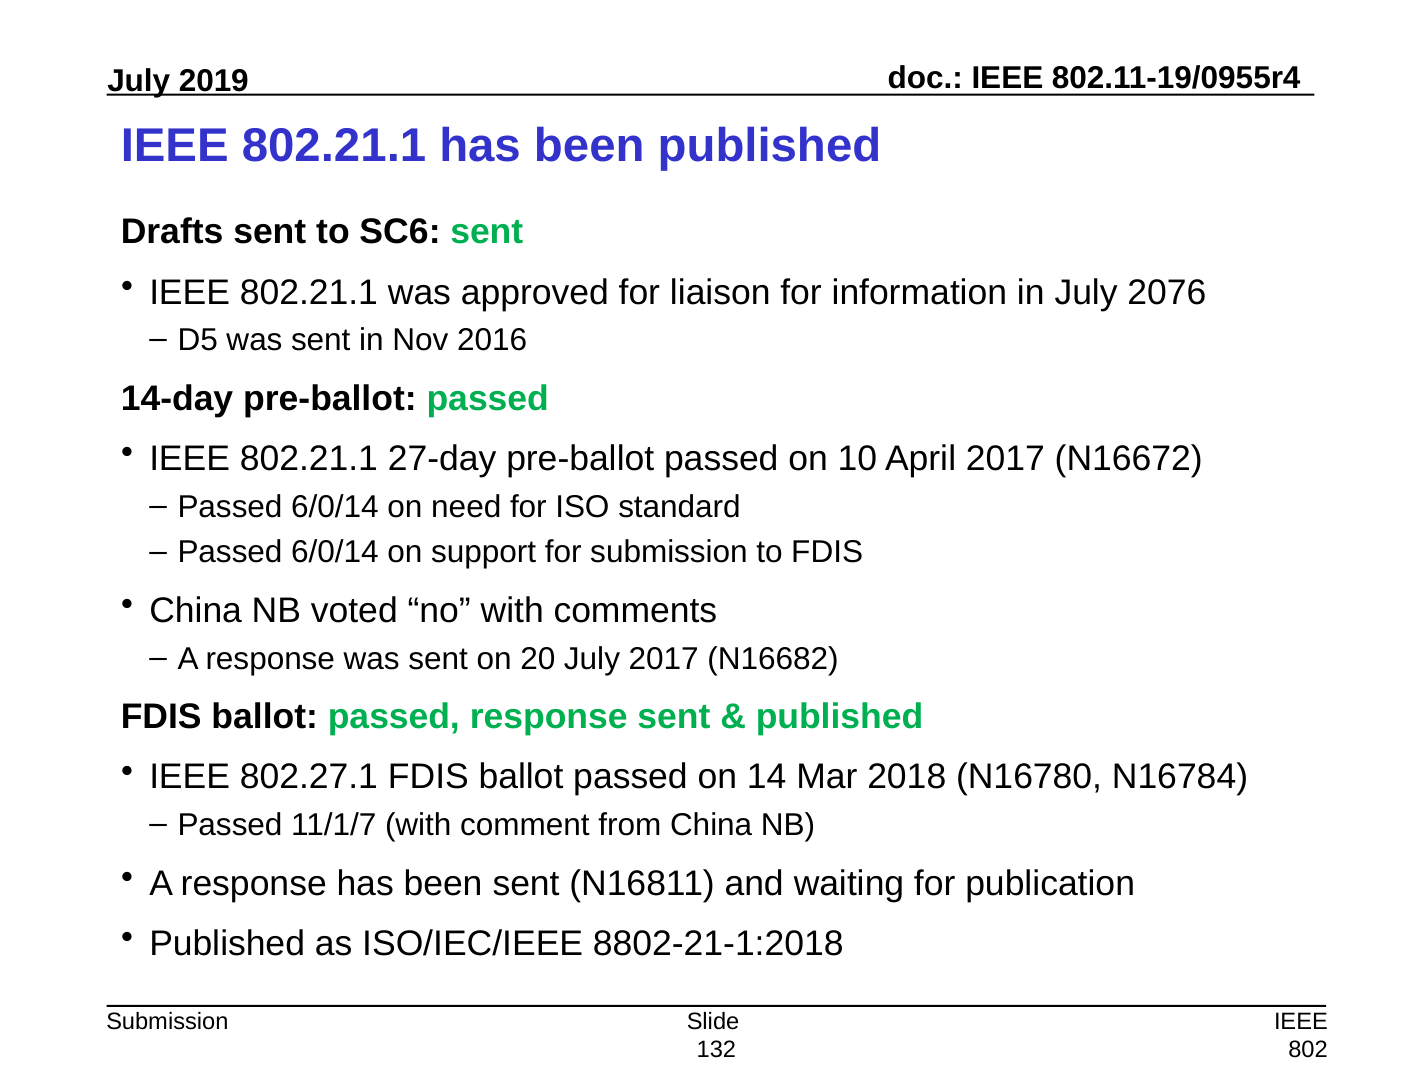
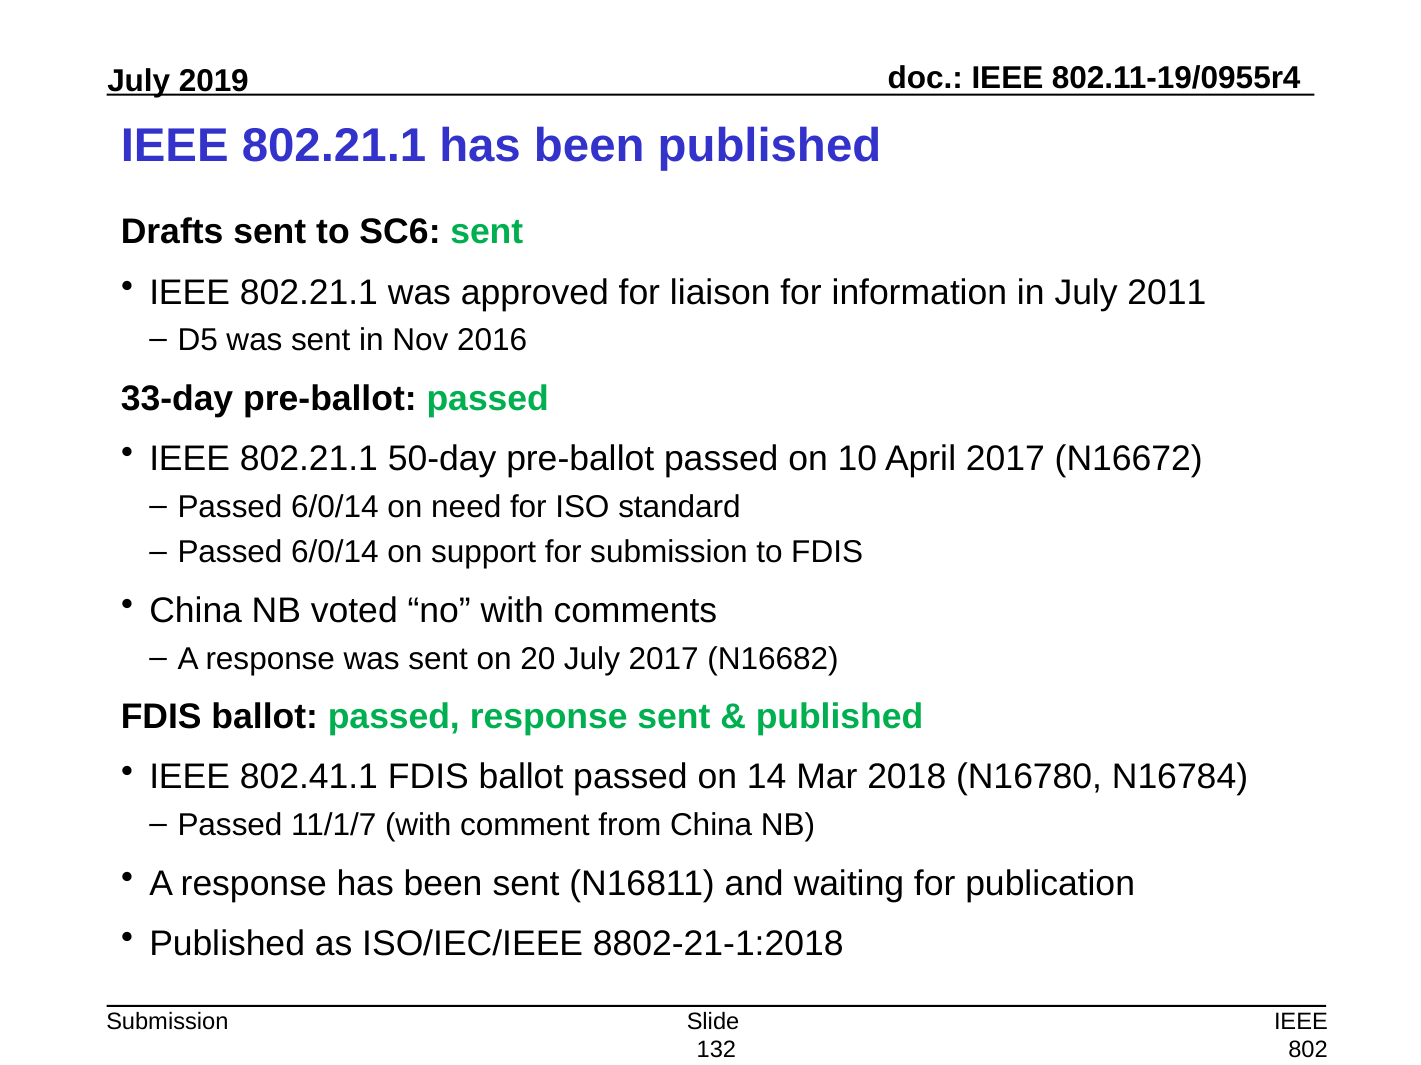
2076: 2076 -> 2011
14-day: 14-day -> 33-day
27-day: 27-day -> 50-day
802.27.1: 802.27.1 -> 802.41.1
